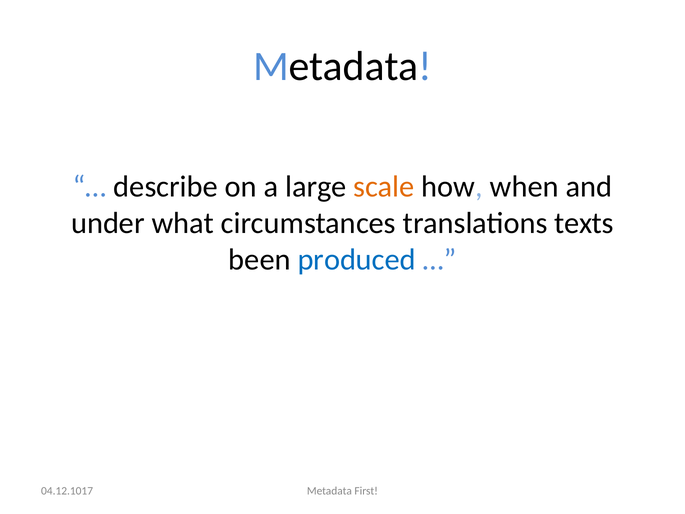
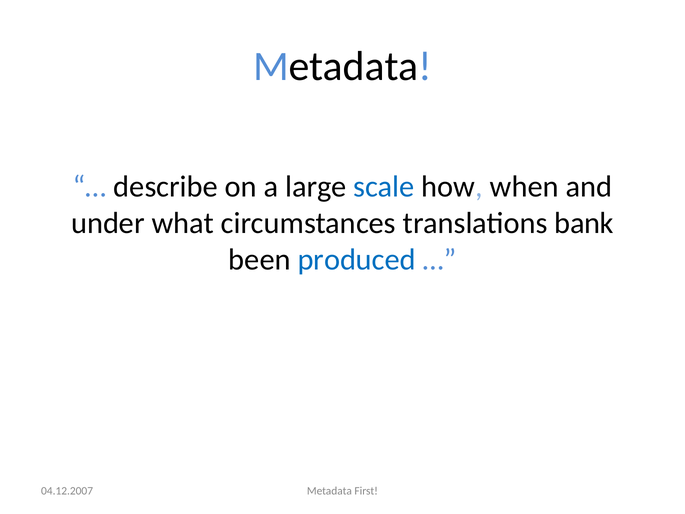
scale colour: orange -> blue
texts: texts -> bank
04.12.1017: 04.12.1017 -> 04.12.2007
